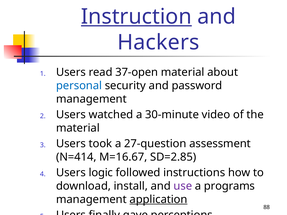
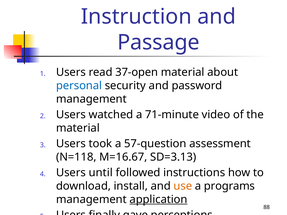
Instruction underline: present -> none
Hackers: Hackers -> Passage
30-minute: 30-minute -> 71-minute
27-question: 27-question -> 57-question
N=414: N=414 -> N=118
SD=2.85: SD=2.85 -> SD=3.13
logic: logic -> until
use colour: purple -> orange
